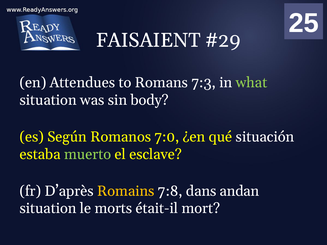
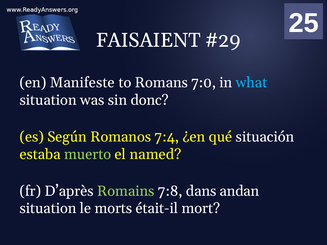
Attendues: Attendues -> Manifeste
7:3: 7:3 -> 7:0
what colour: light green -> light blue
body: body -> donc
7:0: 7:0 -> 7:4
esclave: esclave -> named
Romains colour: yellow -> light green
